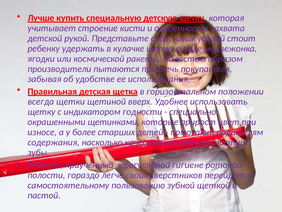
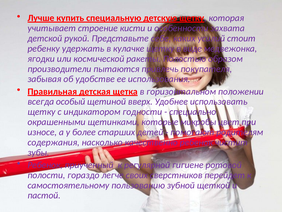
щетки: щетки -> особый
прирост: прирост -> микробы
